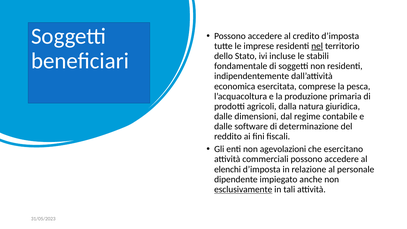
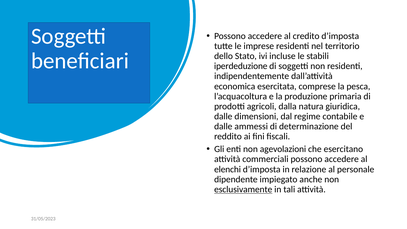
nel underline: present -> none
fondamentale: fondamentale -> iperdeduzione
software: software -> ammessi
